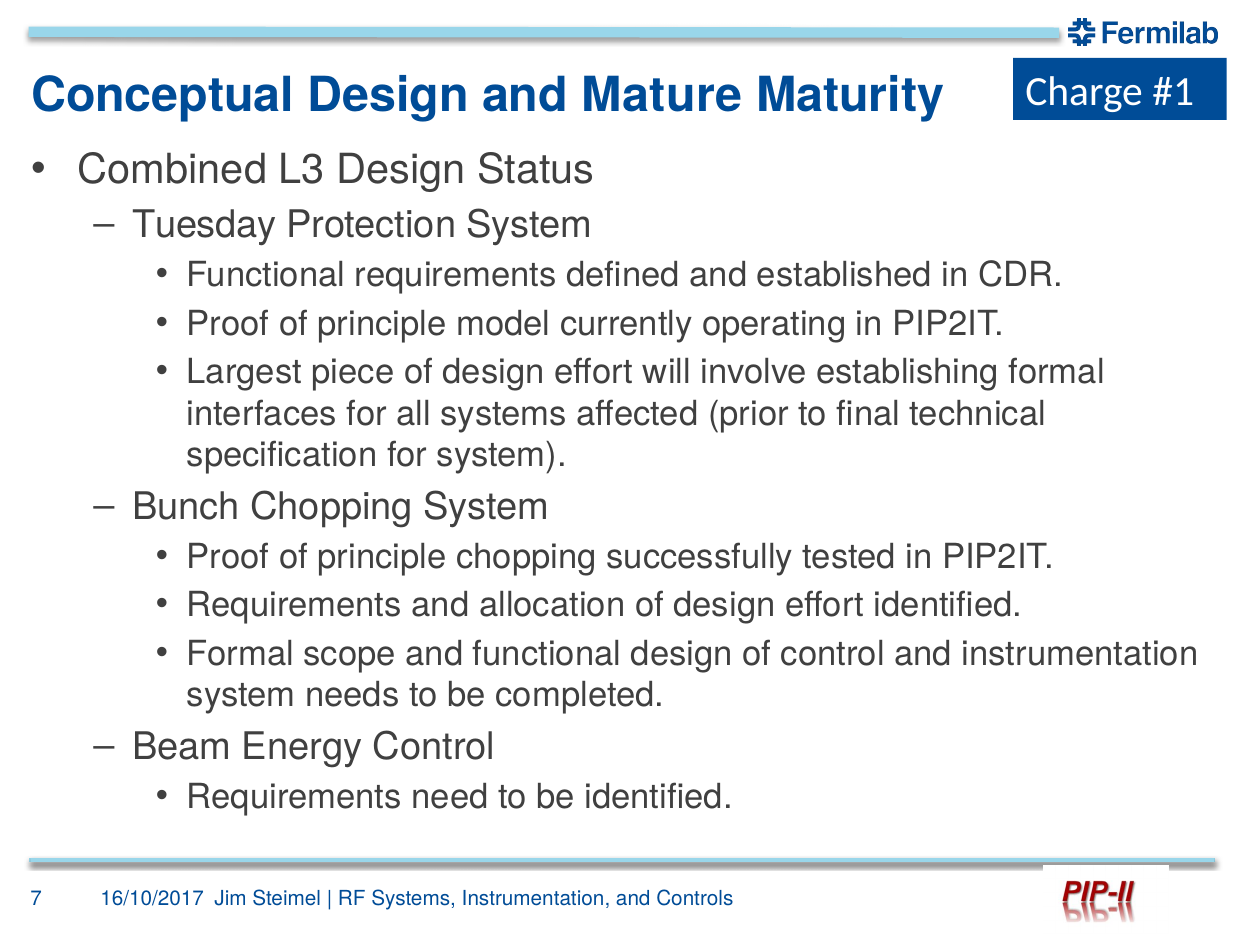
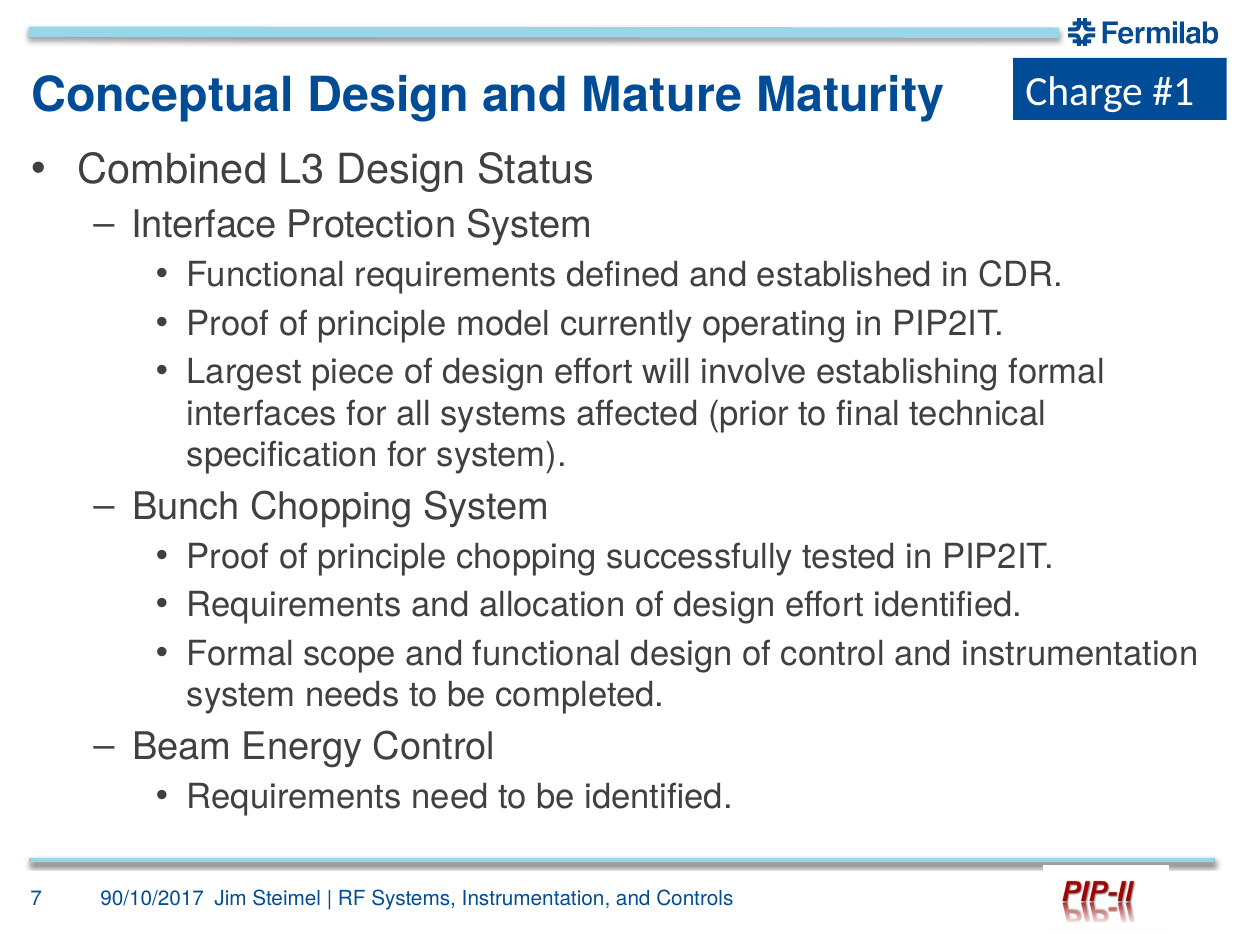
Tuesday: Tuesday -> Interface
16/10/2017: 16/10/2017 -> 90/10/2017
